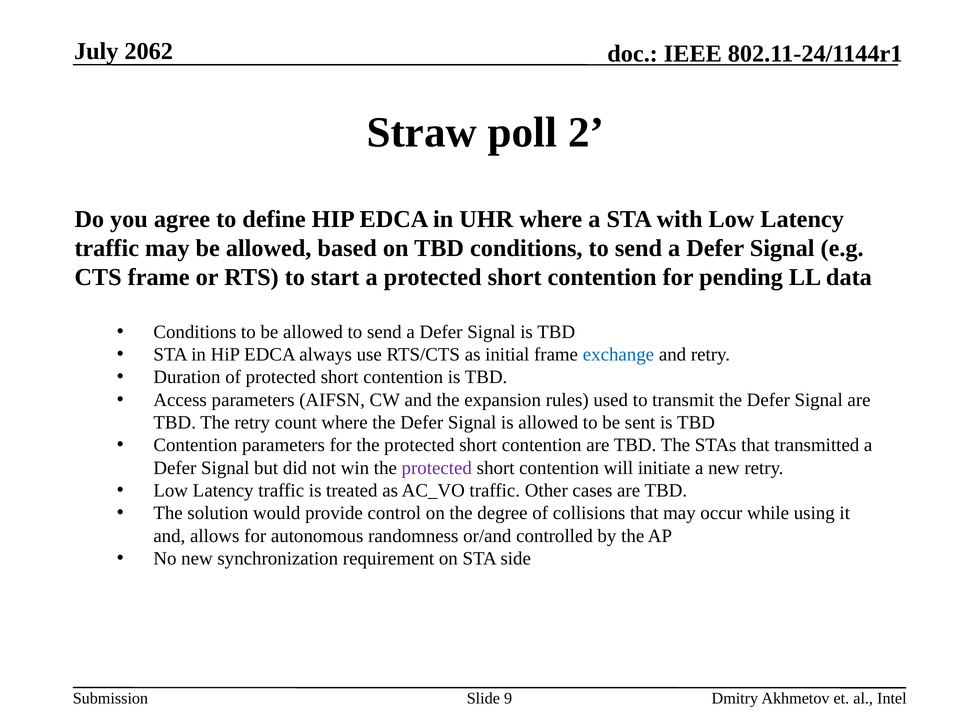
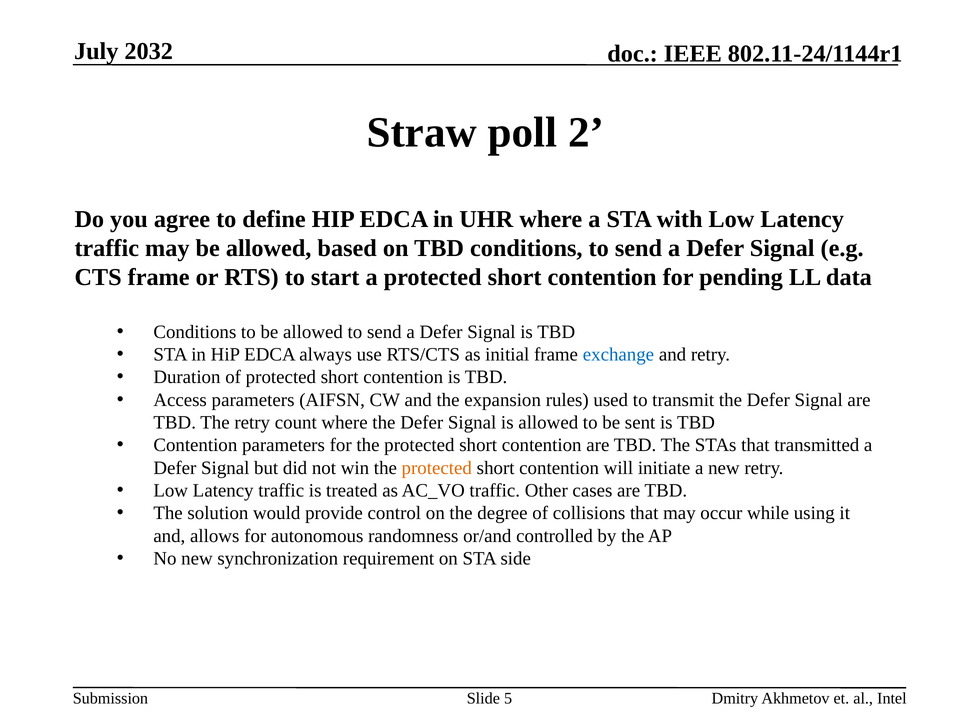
2062: 2062 -> 2032
protected at (437, 468) colour: purple -> orange
9: 9 -> 5
